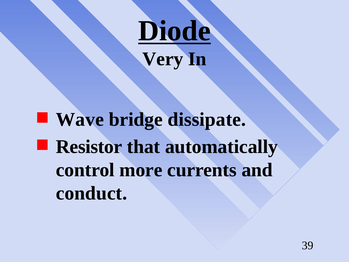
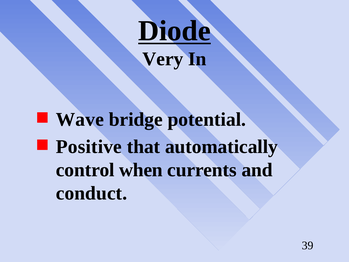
dissipate: dissipate -> potential
Resistor: Resistor -> Positive
more: more -> when
